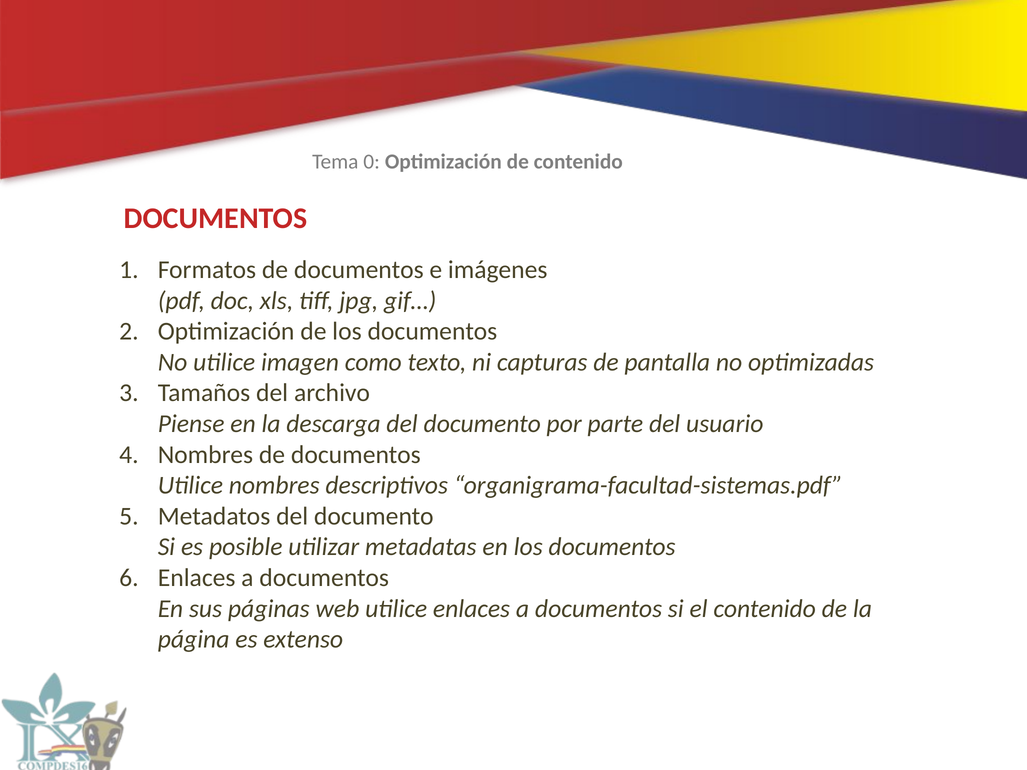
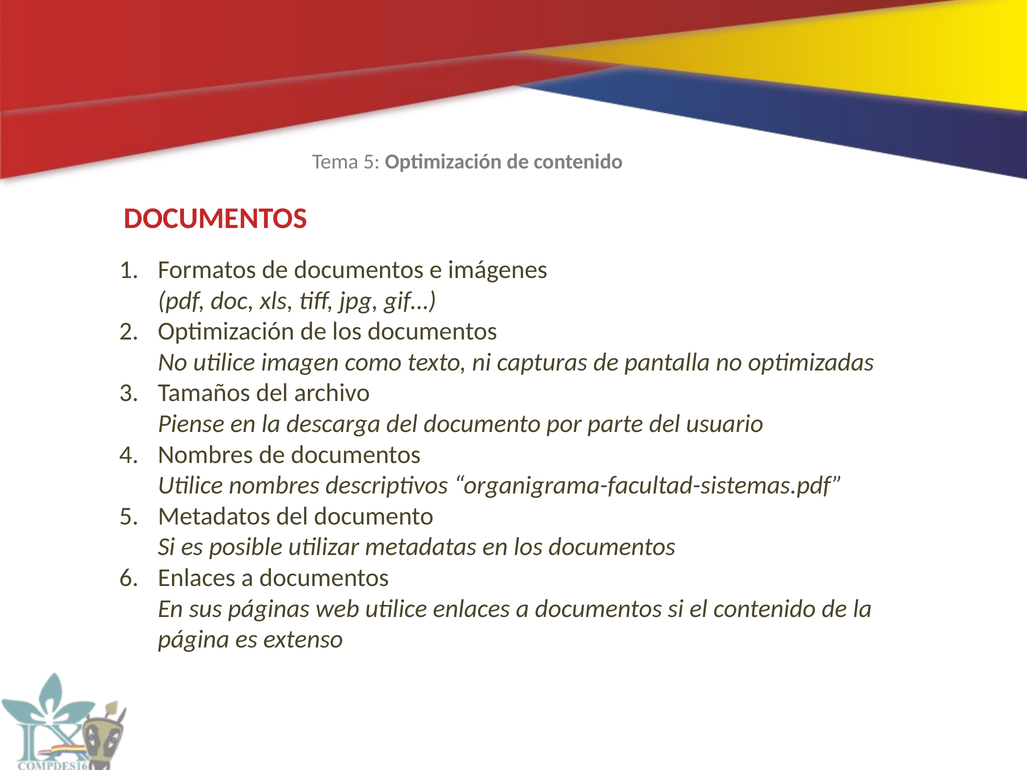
Tema 0: 0 -> 5
